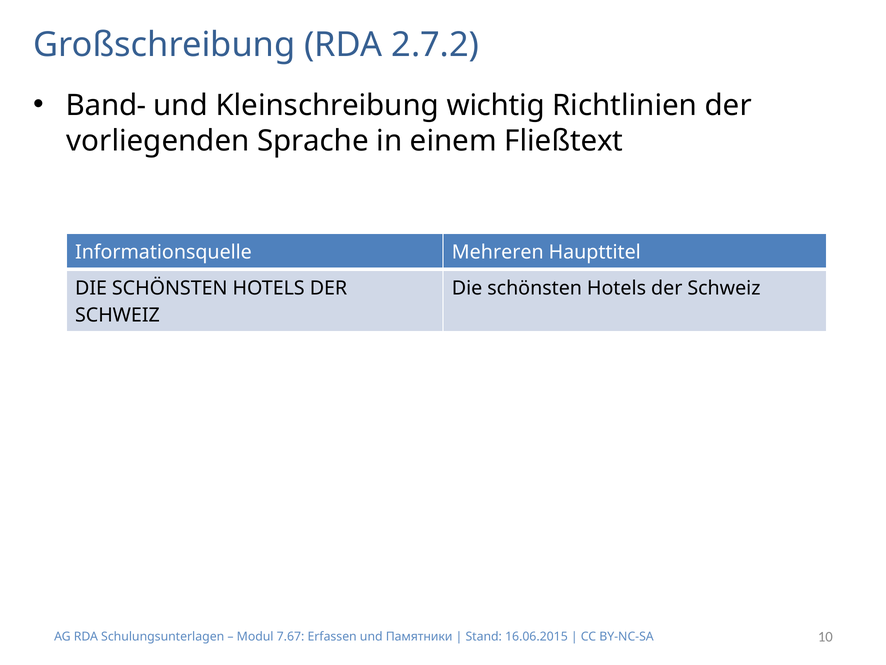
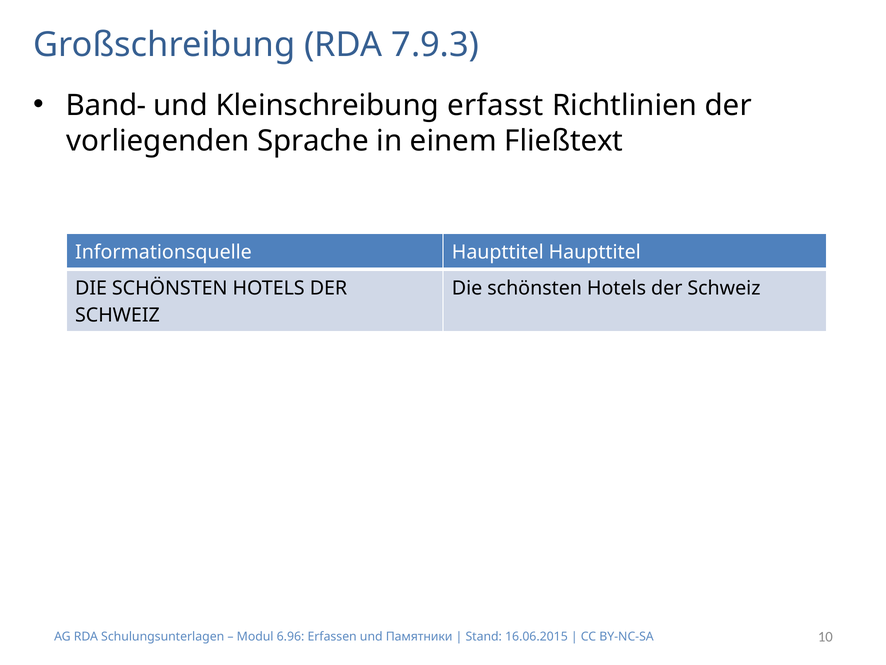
2.7.2: 2.7.2 -> 7.9.3
wichtig: wichtig -> erfasst
Informationsquelle Mehreren: Mehreren -> Haupttitel
7.67: 7.67 -> 6.96
